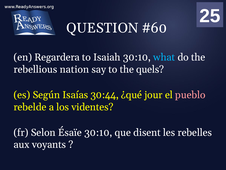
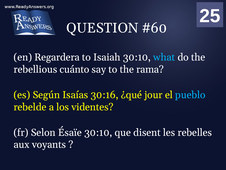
nation: nation -> cuánto
quels: quels -> rama
30:44: 30:44 -> 30:16
pueblo colour: pink -> light blue
